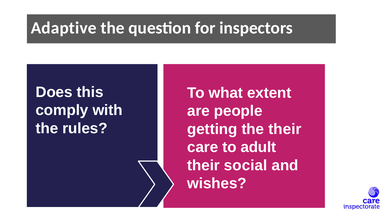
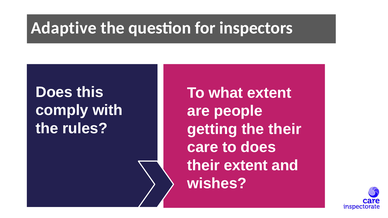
to adult: adult -> does
their social: social -> extent
